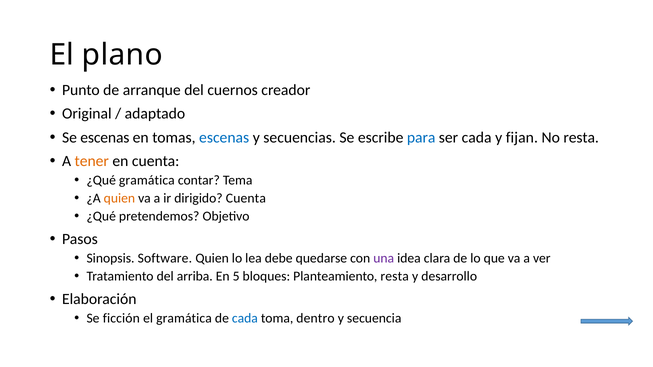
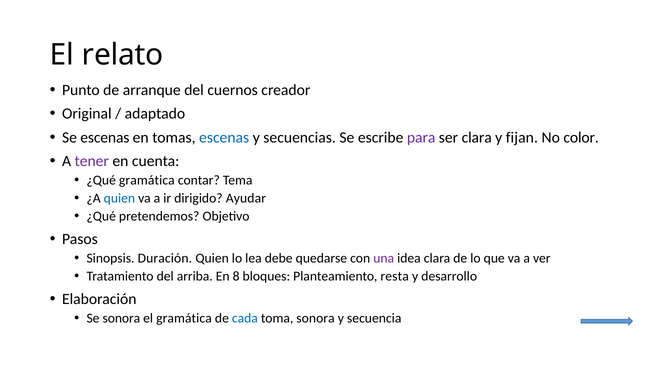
plano: plano -> relato
para colour: blue -> purple
ser cada: cada -> clara
No resta: resta -> color
tener colour: orange -> purple
quien at (119, 199) colour: orange -> blue
dirigido Cuenta: Cuenta -> Ayudar
Software: Software -> Duración
5: 5 -> 8
Se ficción: ficción -> sonora
toma dentro: dentro -> sonora
